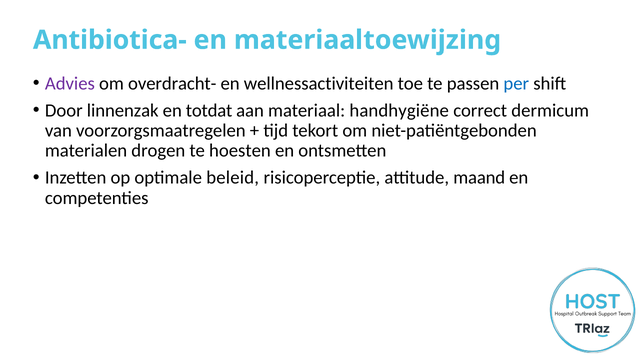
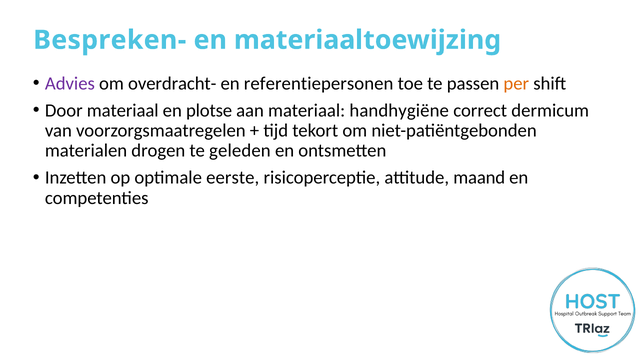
Antibiotica-: Antibiotica- -> Bespreken-
wellnessactiviteiten: wellnessactiviteiten -> referentiepersonen
per colour: blue -> orange
Door linnenzak: linnenzak -> materiaal
totdat: totdat -> plotse
hoesten: hoesten -> geleden
beleid: beleid -> eerste
